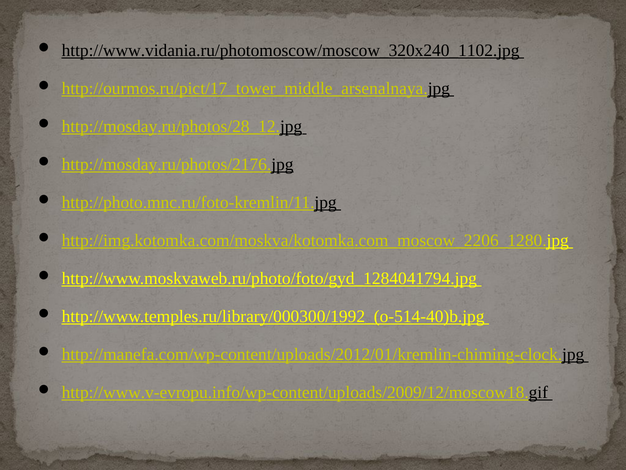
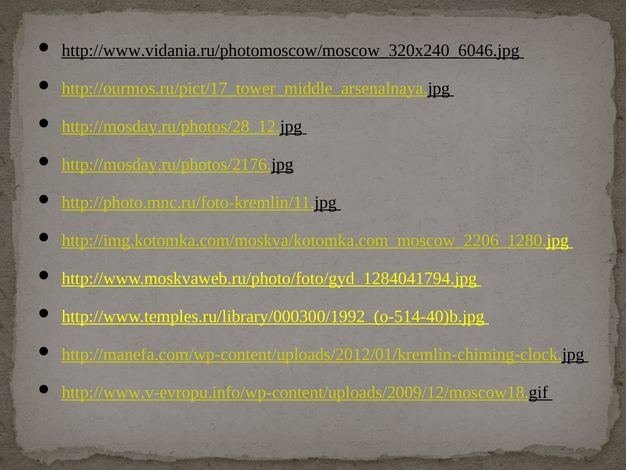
http://www.vidania.ru/photomoscow/moscow_320x240_1102.jpg: http://www.vidania.ru/photomoscow/moscow_320x240_1102.jpg -> http://www.vidania.ru/photomoscow/moscow_320x240_6046.jpg
